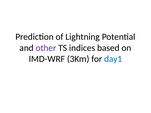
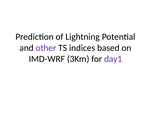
day1 colour: blue -> purple
